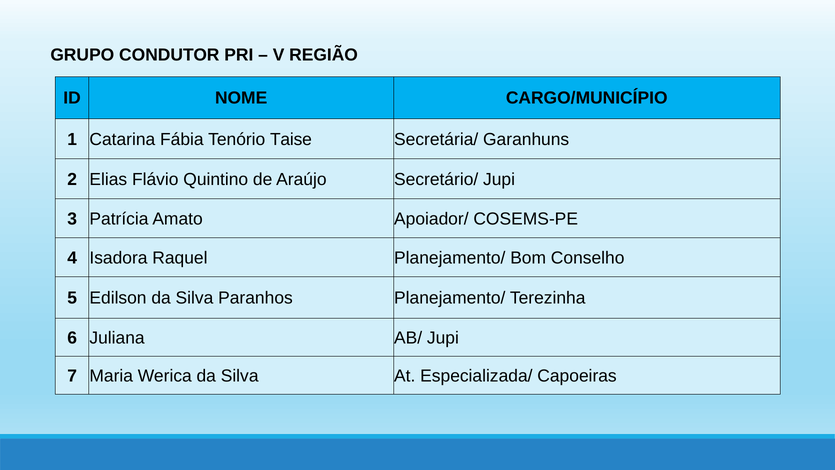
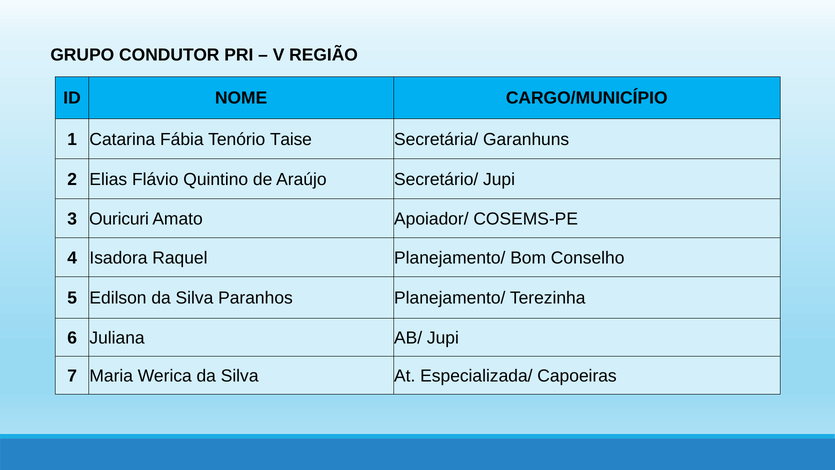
Patrícia: Patrícia -> Ouricuri
